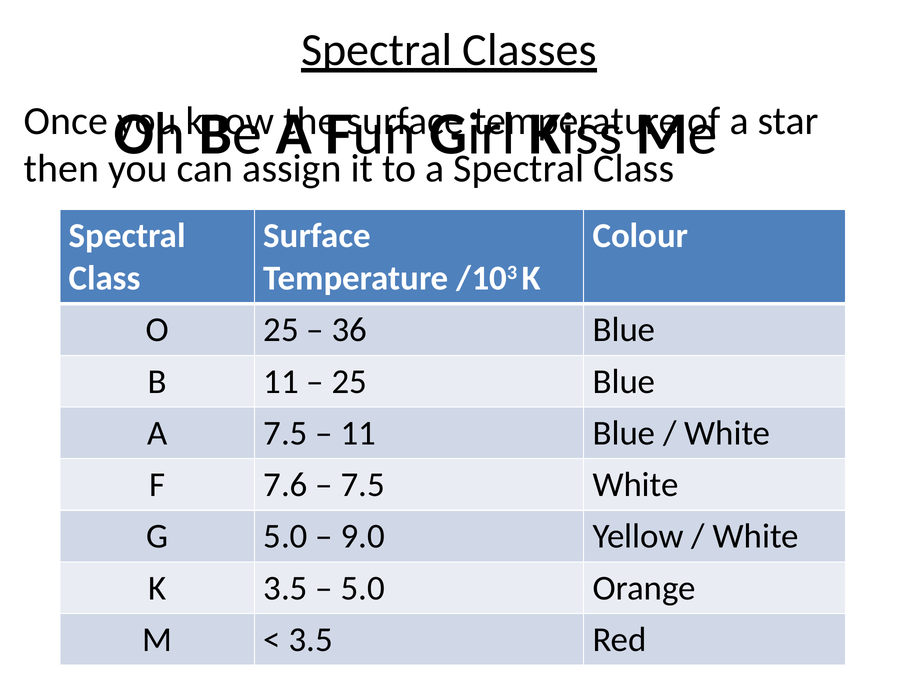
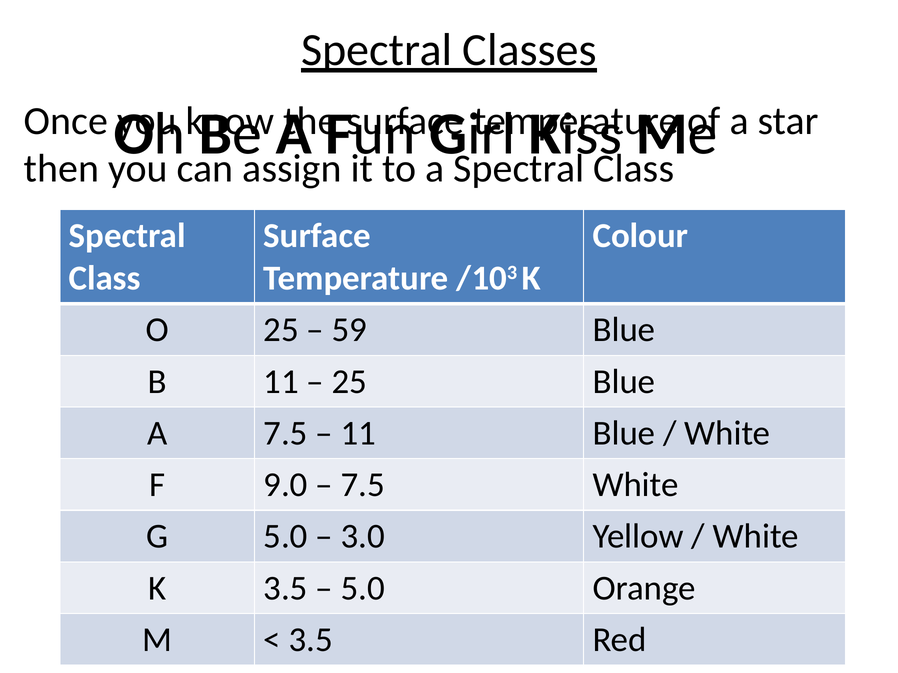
36: 36 -> 59
7.6: 7.6 -> 9.0
9.0: 9.0 -> 3.0
